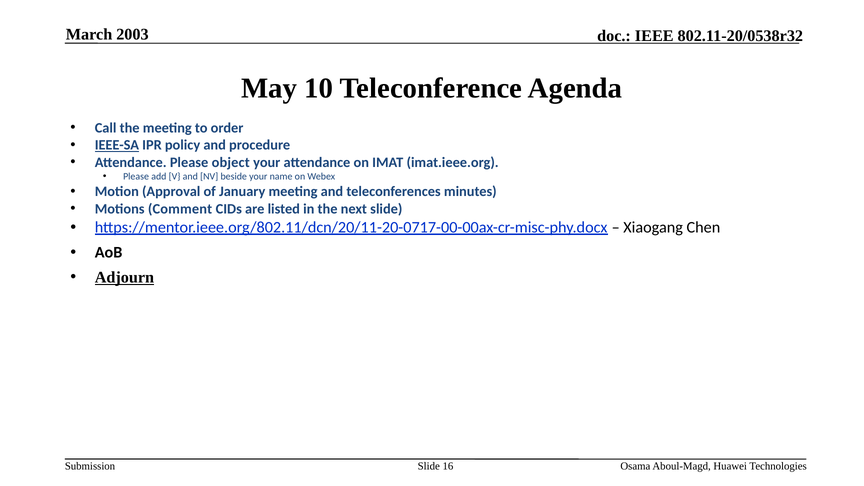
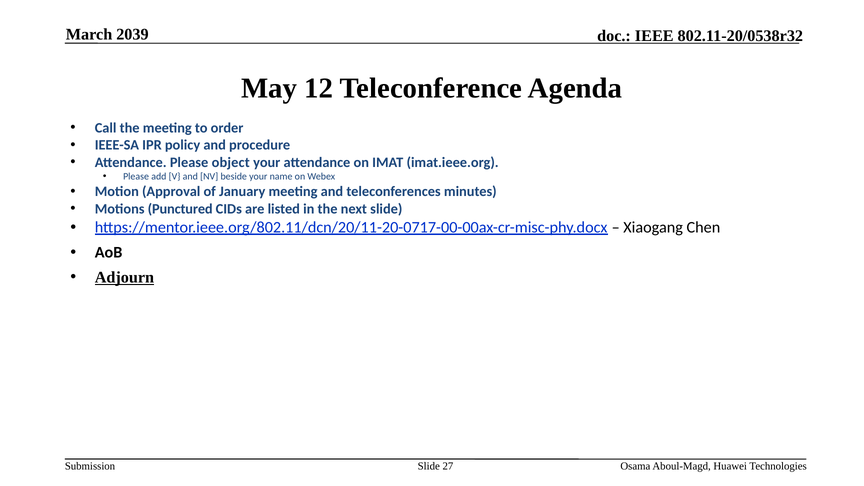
2003: 2003 -> 2039
10: 10 -> 12
IEEE-SA underline: present -> none
Comment: Comment -> Punctured
16: 16 -> 27
